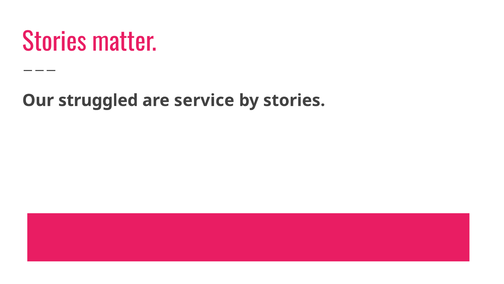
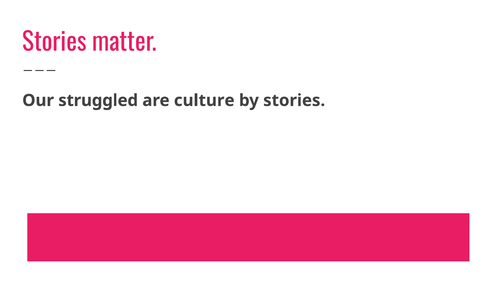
service: service -> culture
